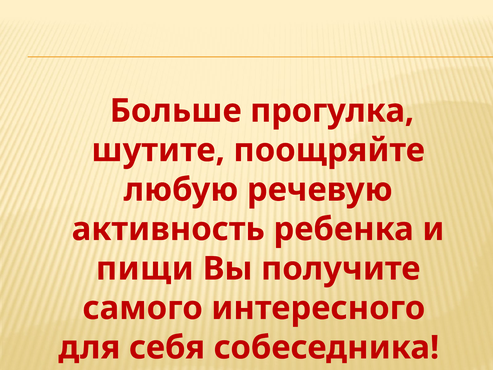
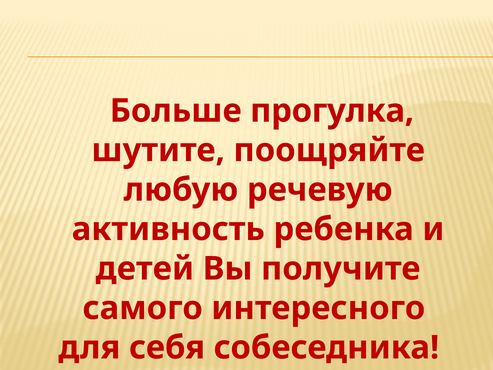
пищи: пищи -> детей
